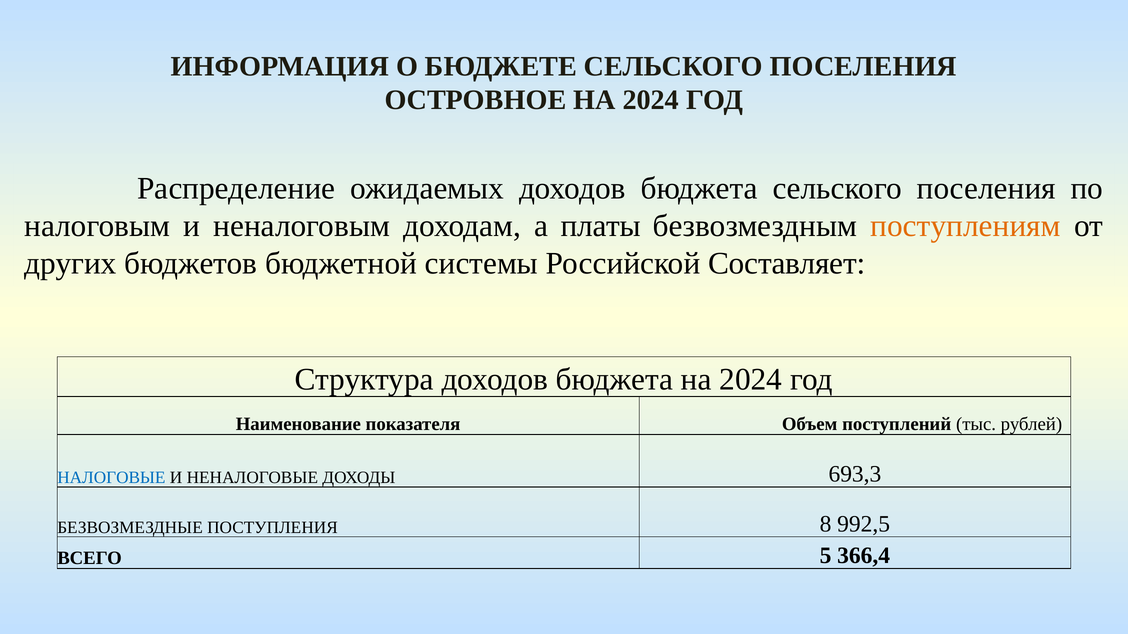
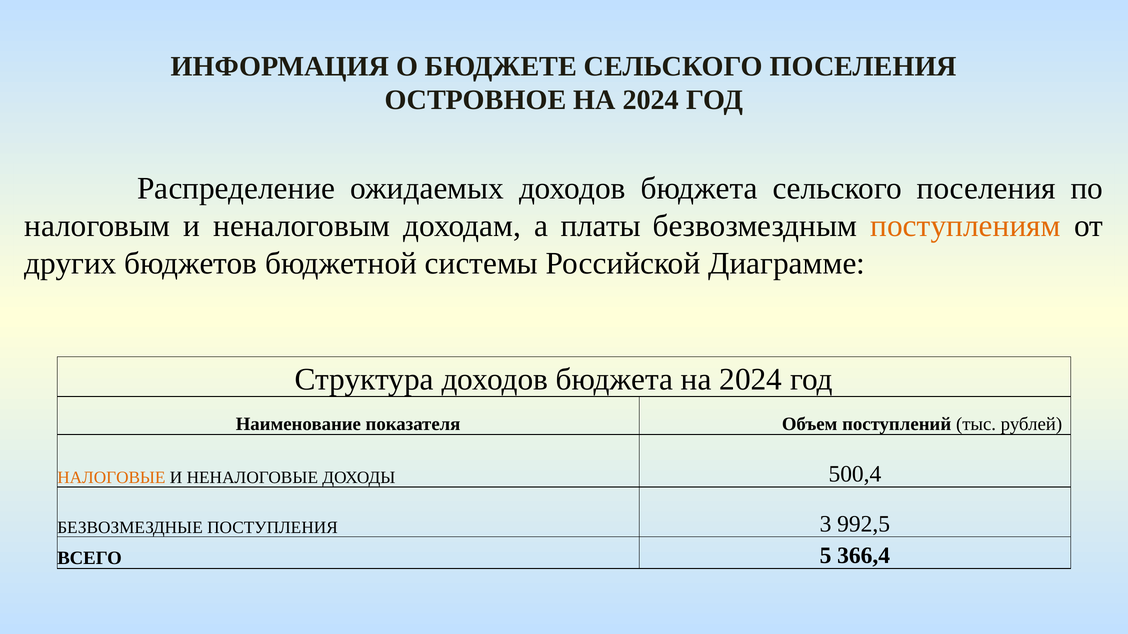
Составляет: Составляет -> Диаграмме
НАЛОГОВЫЕ colour: blue -> orange
693,3: 693,3 -> 500,4
8: 8 -> 3
